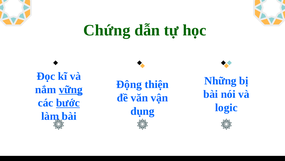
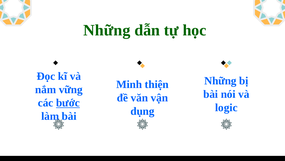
Chứng at (107, 30): Chứng -> Những
Động: Động -> Minh
vững underline: present -> none
